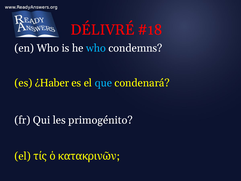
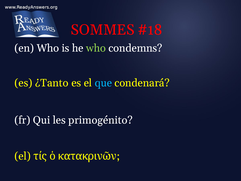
DÉLIVRÉ: DÉLIVRÉ -> SOMMES
who at (96, 48) colour: light blue -> light green
¿Haber: ¿Haber -> ¿Tanto
